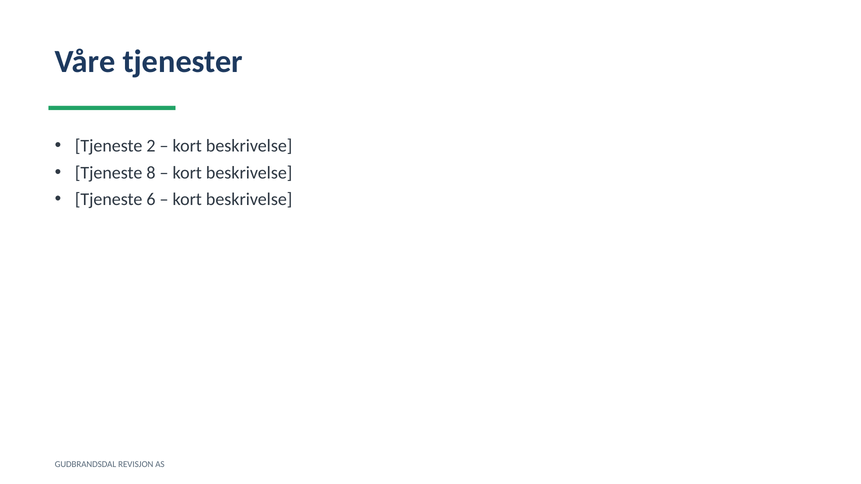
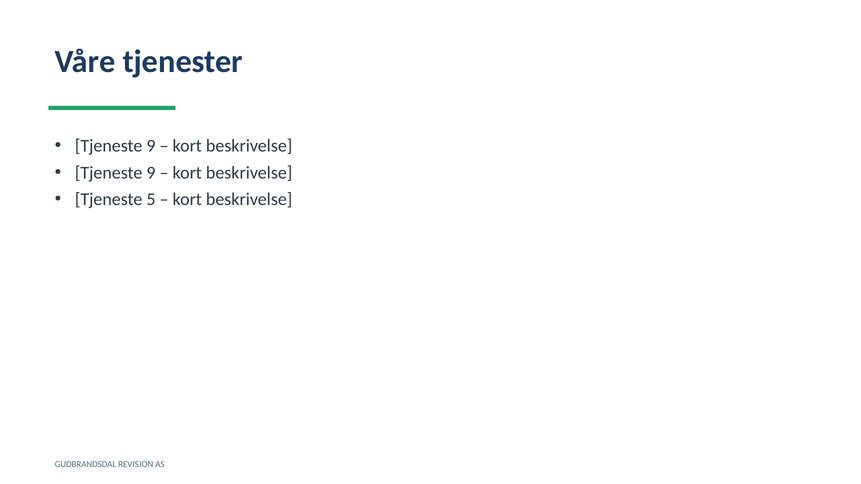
2 at (151, 146): 2 -> 9
8 at (151, 173): 8 -> 9
6: 6 -> 5
